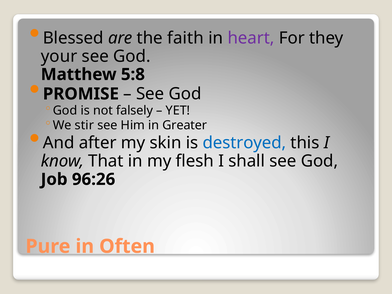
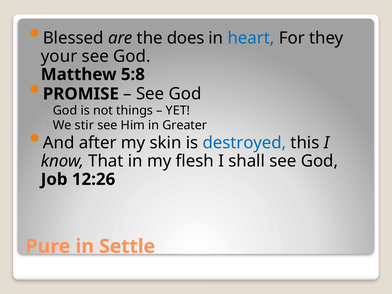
faith: faith -> does
heart colour: purple -> blue
falsely: falsely -> things
96:26: 96:26 -> 12:26
Often: Often -> Settle
